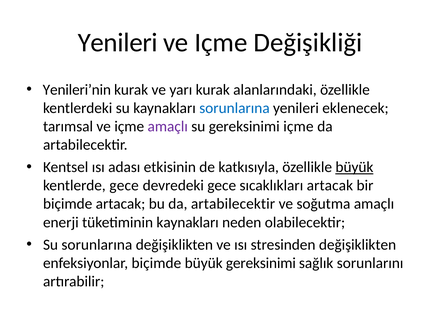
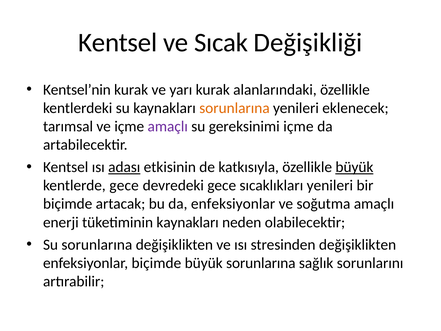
Yenileri at (118, 43): Yenileri -> Kentsel
Içme at (221, 43): Içme -> Sıcak
Yenileri’nin: Yenileri’nin -> Kentsel’nin
sorunlarına at (234, 108) colour: blue -> orange
adası underline: none -> present
sıcaklıkları artacak: artacak -> yenileri
bu da artabilecektir: artabilecektir -> enfeksiyonlar
büyük gereksinimi: gereksinimi -> sorunlarına
